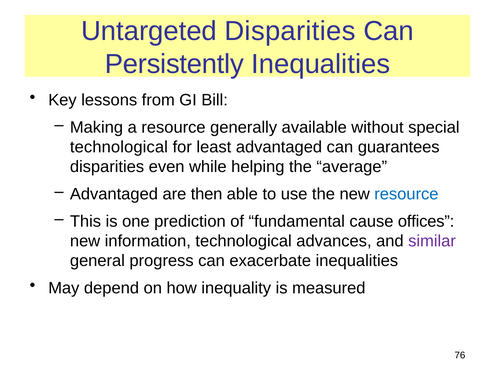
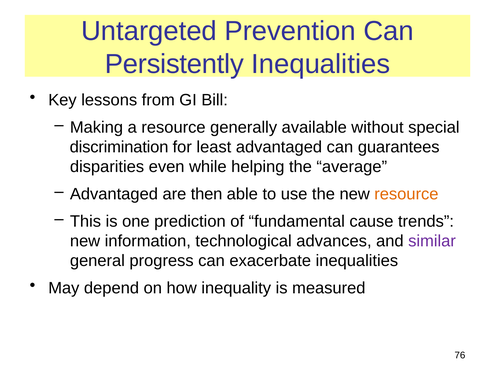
Untargeted Disparities: Disparities -> Prevention
technological at (119, 147): technological -> discrimination
resource at (406, 194) colour: blue -> orange
offices: offices -> trends
